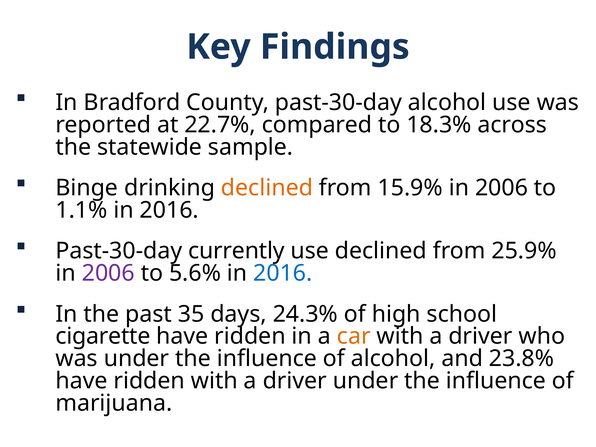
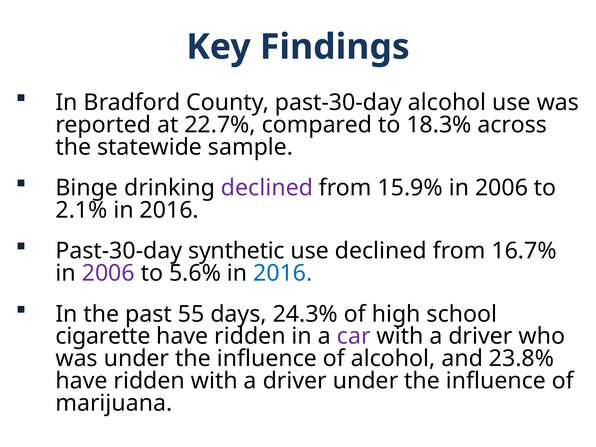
declined at (267, 188) colour: orange -> purple
1.1%: 1.1% -> 2.1%
currently: currently -> synthetic
25.9%: 25.9% -> 16.7%
35: 35 -> 55
car colour: orange -> purple
